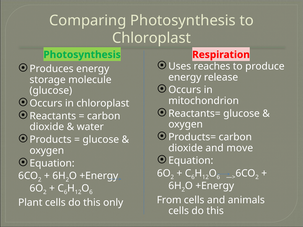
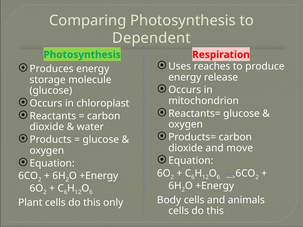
Chloroplast at (152, 38): Chloroplast -> Dependent
From: From -> Body
